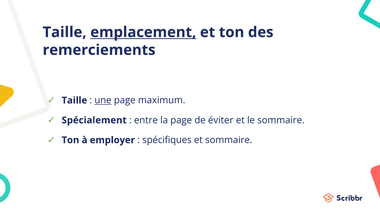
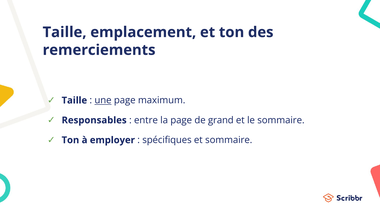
emplacement underline: present -> none
Spécialement: Spécialement -> Responsables
éviter: éviter -> grand
